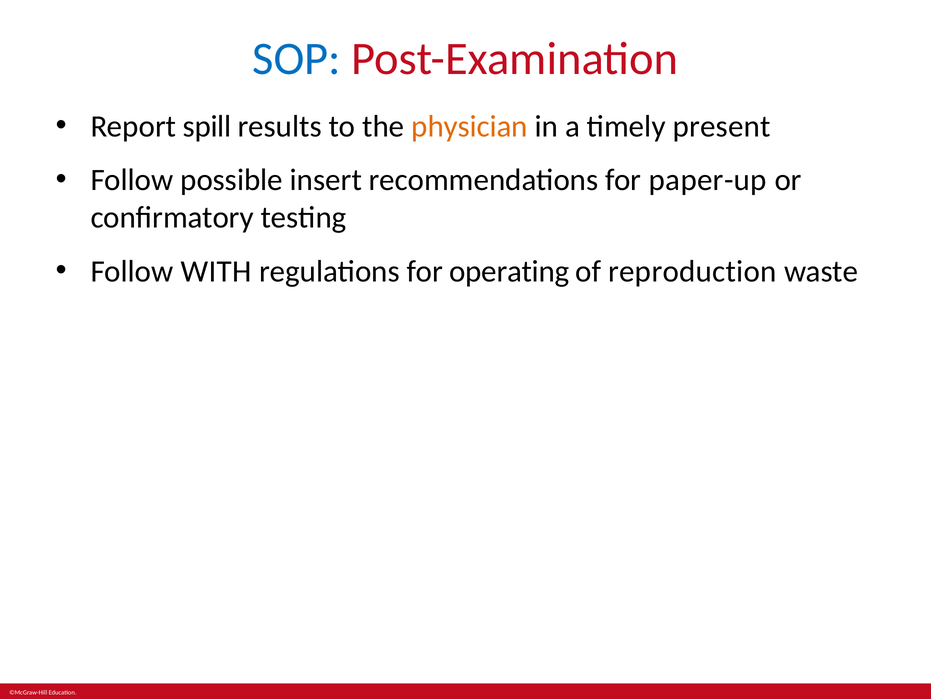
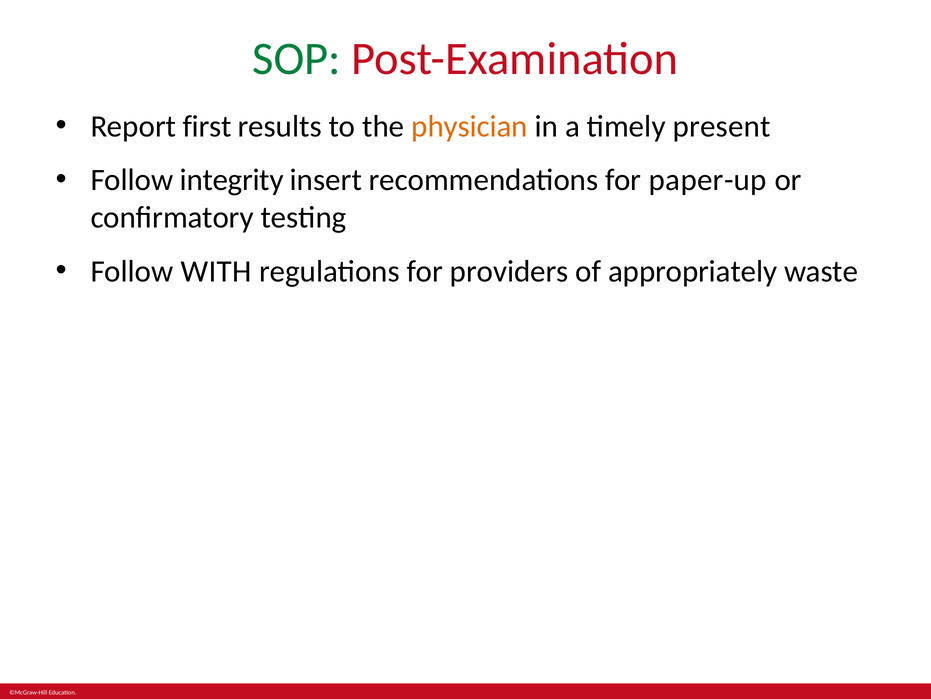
SOP colour: blue -> green
spill: spill -> first
possible: possible -> integrity
operating: operating -> providers
reproduction: reproduction -> appropriately
